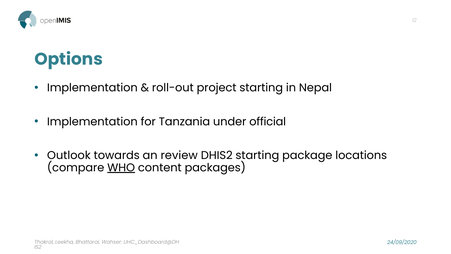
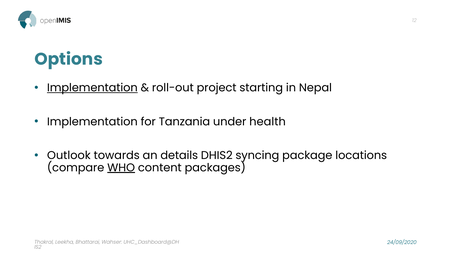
Implementation at (92, 88) underline: none -> present
official: official -> health
review: review -> details
DHIS2 starting: starting -> syncing
